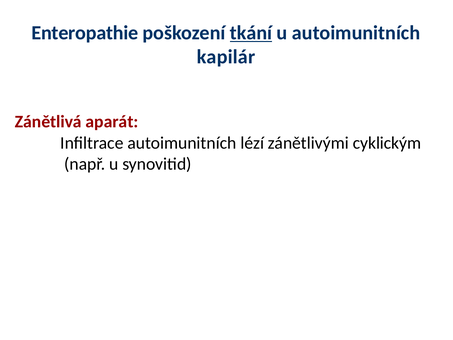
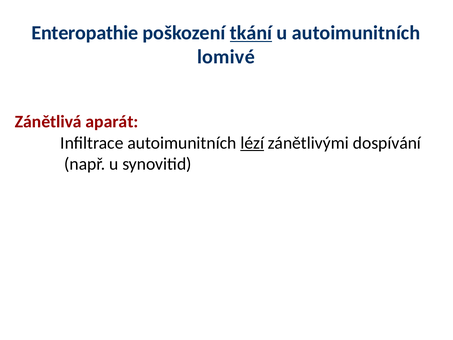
kapilár: kapilár -> lomivé
lézí underline: none -> present
cyklickým: cyklickým -> dospívání
